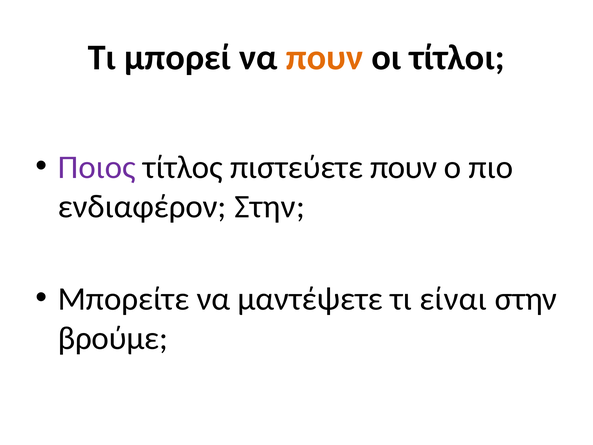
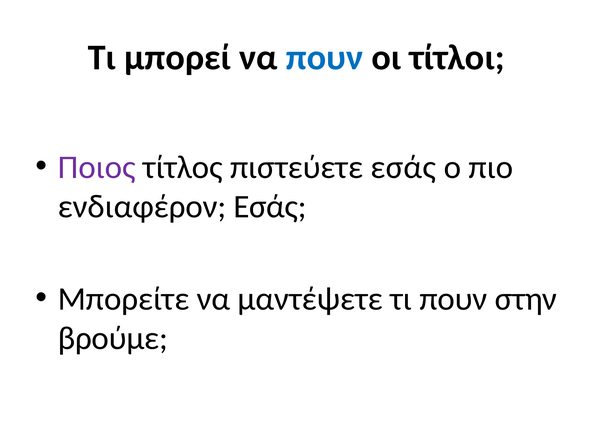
πουν at (324, 57) colour: orange -> blue
πιστεύετε πουν: πουν -> εσάς
ενδιαφέρον Στην: Στην -> Εσάς
τι είναι: είναι -> πουν
